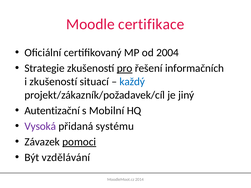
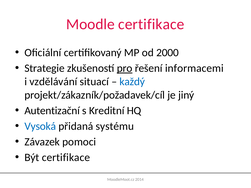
2004: 2004 -> 2000
informačních: informačních -> informacemi
i zkušeností: zkušeností -> vzdělávání
Mobilní: Mobilní -> Kreditní
Vysoká colour: purple -> blue
pomoci underline: present -> none
Být vzdělávání: vzdělávání -> certifikace
